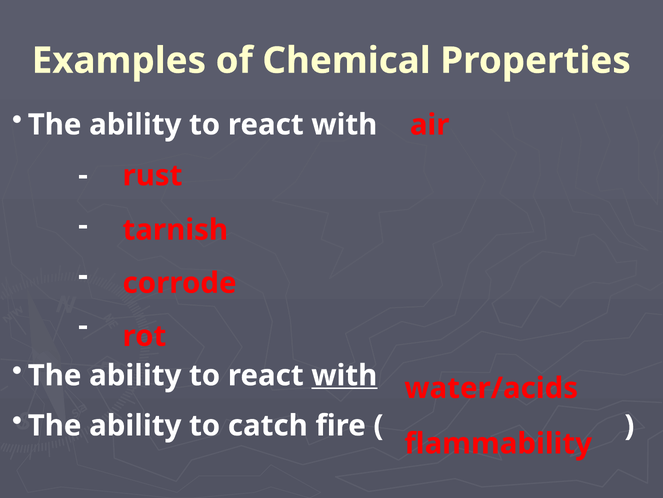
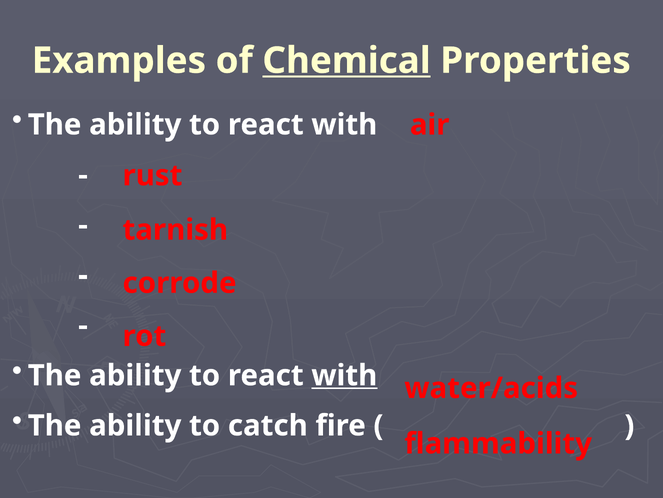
Chemical underline: none -> present
